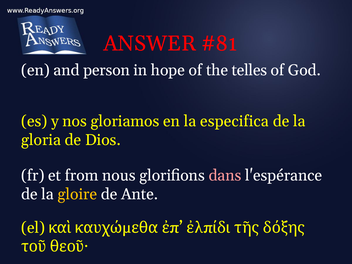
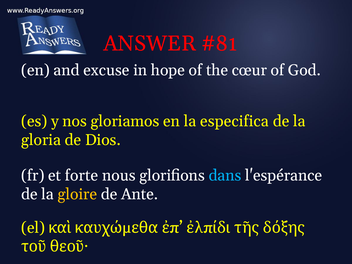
person: person -> excuse
telles: telles -> cœur
from: from -> forte
dans colour: pink -> light blue
